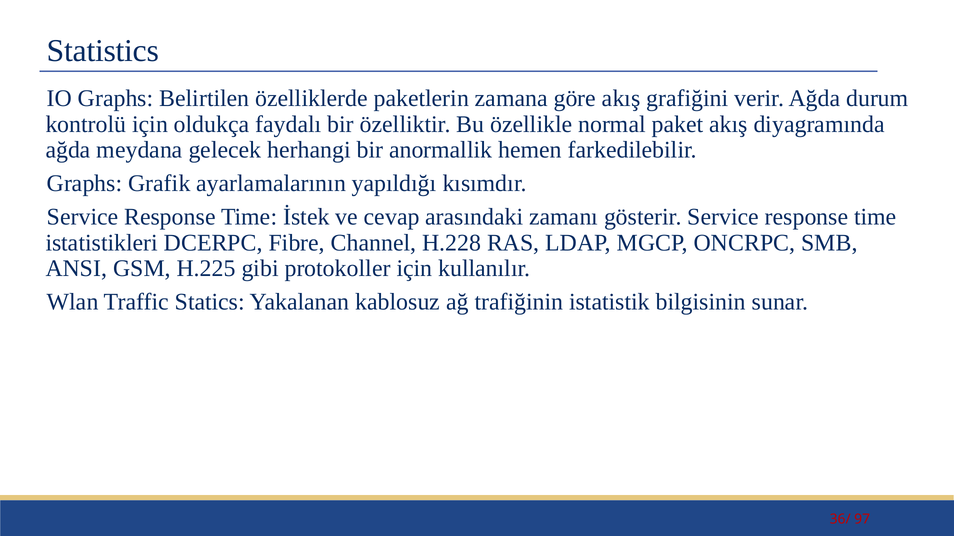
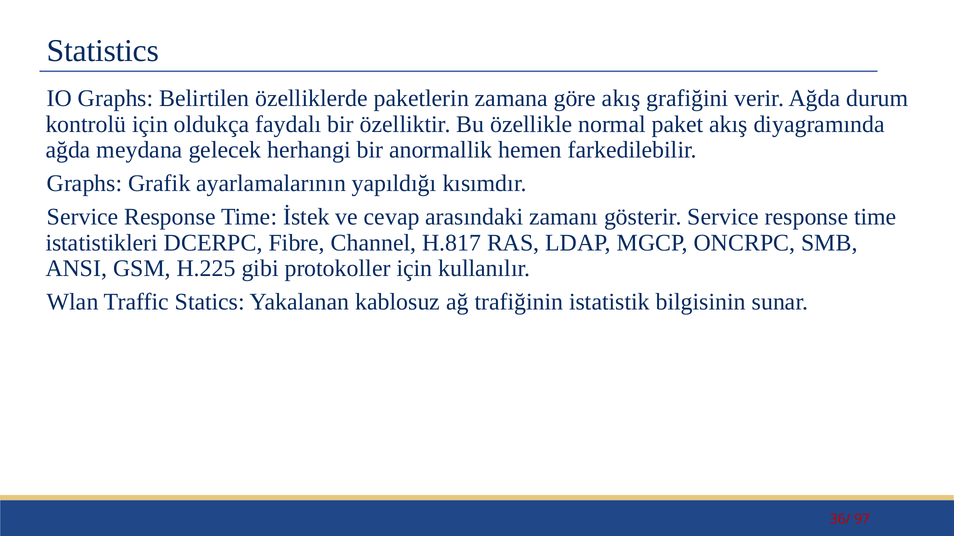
H.228: H.228 -> H.817
